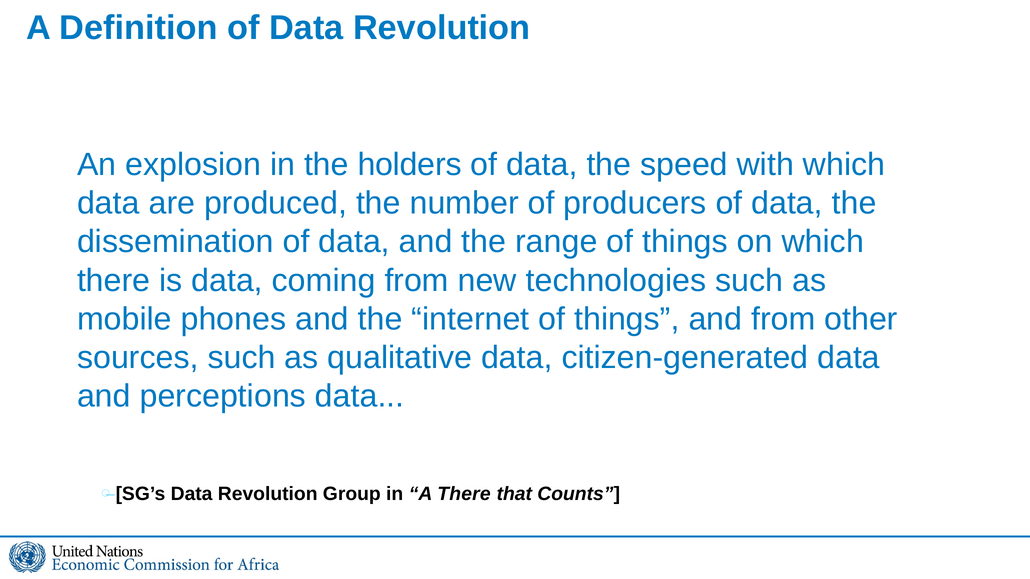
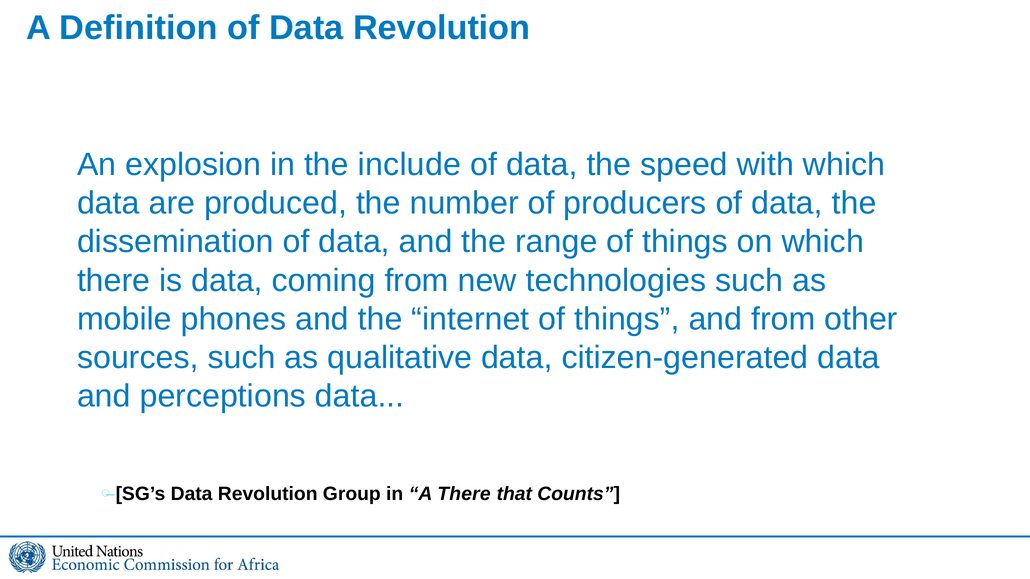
holders: holders -> include
